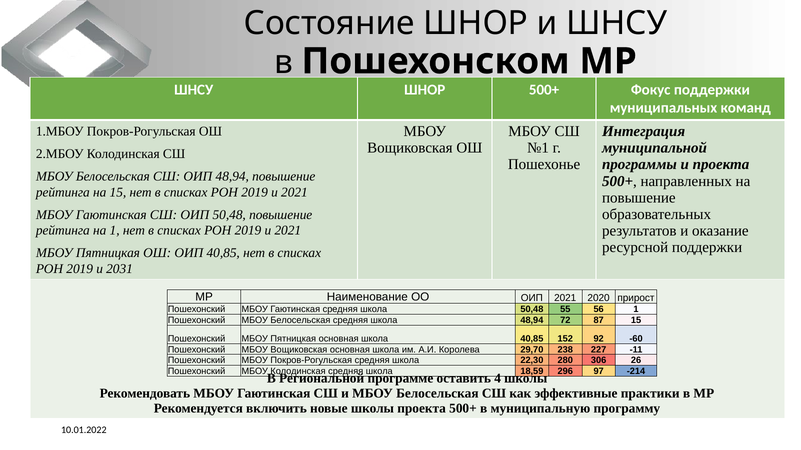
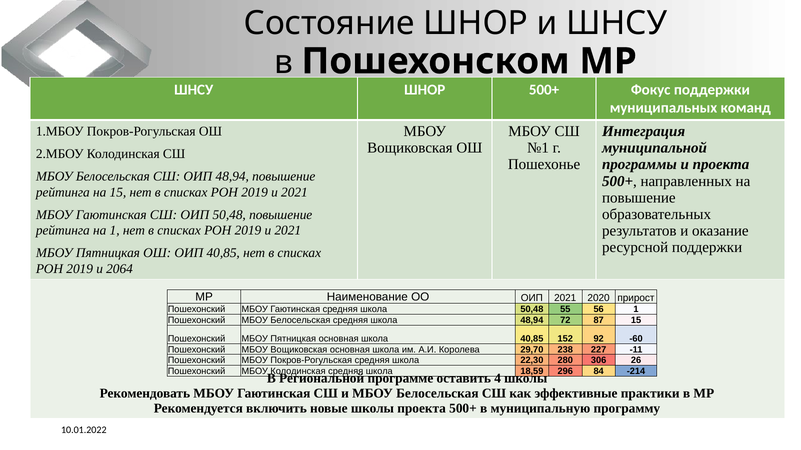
2031: 2031 -> 2064
97: 97 -> 84
